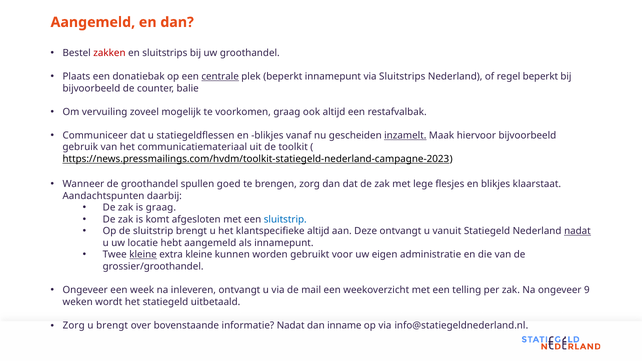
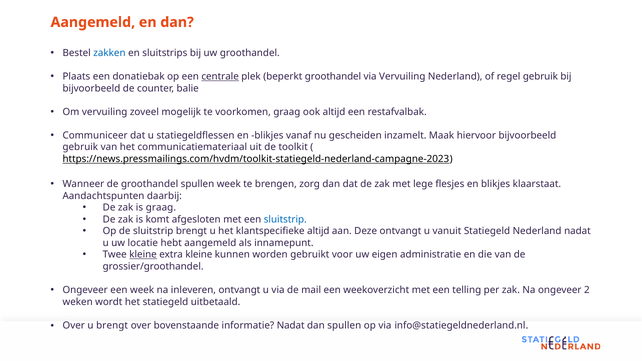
zakken colour: red -> blue
beperkt innamepunt: innamepunt -> groothandel
via Sluitstrips: Sluitstrips -> Vervuiling
regel beperkt: beperkt -> gebruik
inzamelt underline: present -> none
spullen goed: goed -> week
nadat at (577, 231) underline: present -> none
9: 9 -> 2
Zorg at (74, 325): Zorg -> Over
dan inname: inname -> spullen
